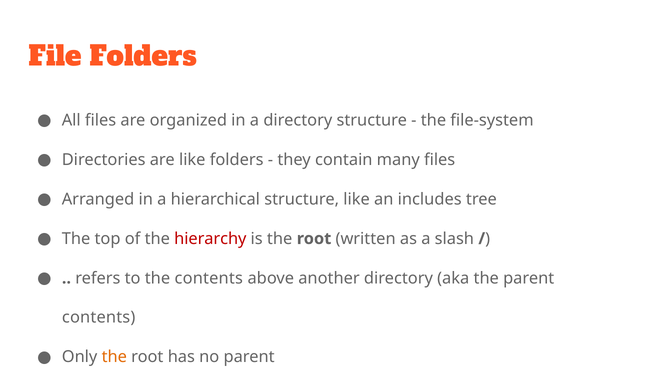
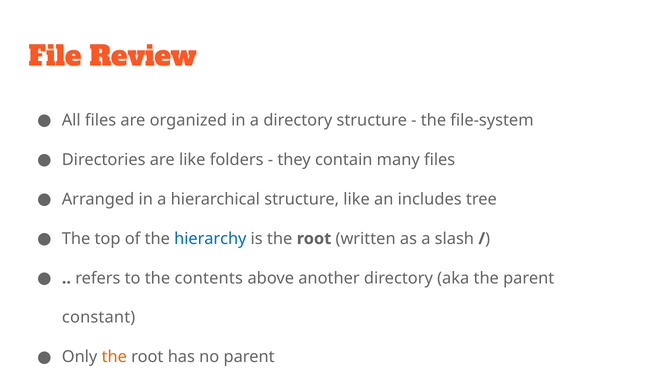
File Folders: Folders -> Review
hierarchy colour: red -> blue
contents at (99, 317): contents -> constant
